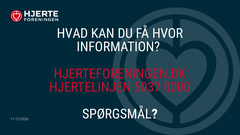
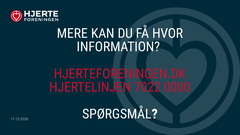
HVAD: HVAD -> MERE
5037: 5037 -> 7022
